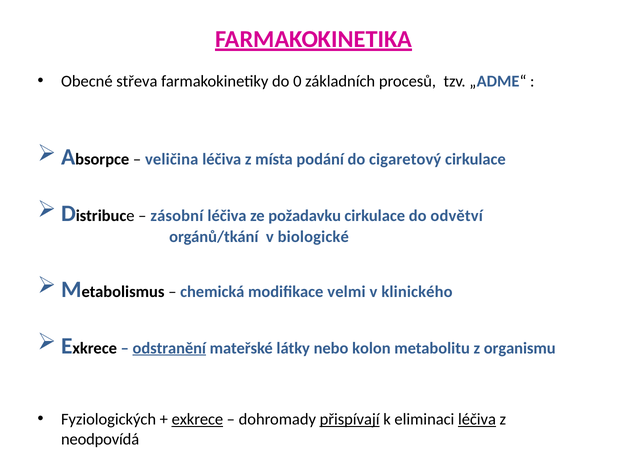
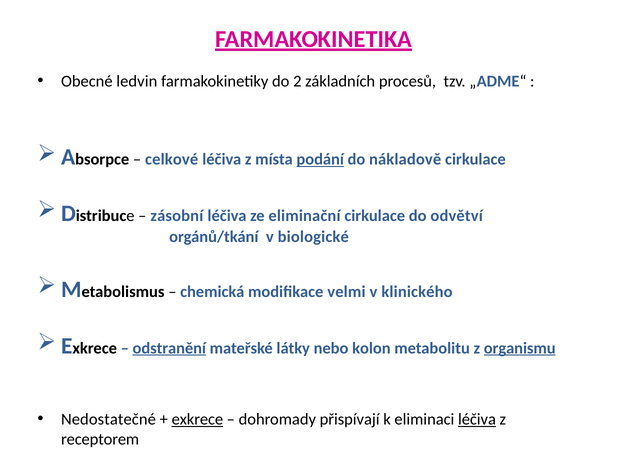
střeva: střeva -> ledvin
0: 0 -> 2
veličina: veličina -> celkové
podání underline: none -> present
cigaretový: cigaretový -> nákladově
požadavku: požadavku -> eliminační
organismu underline: none -> present
Fyziologických: Fyziologických -> Nedostatečné
přispívají underline: present -> none
neodpovídá: neodpovídá -> receptorem
